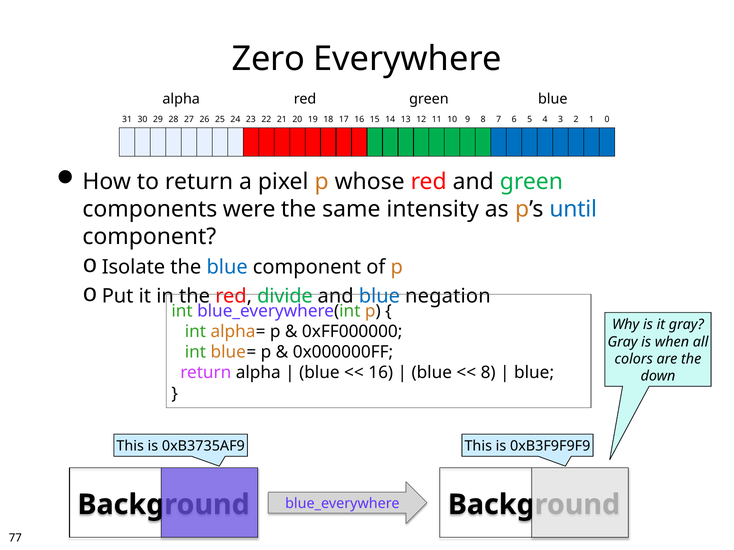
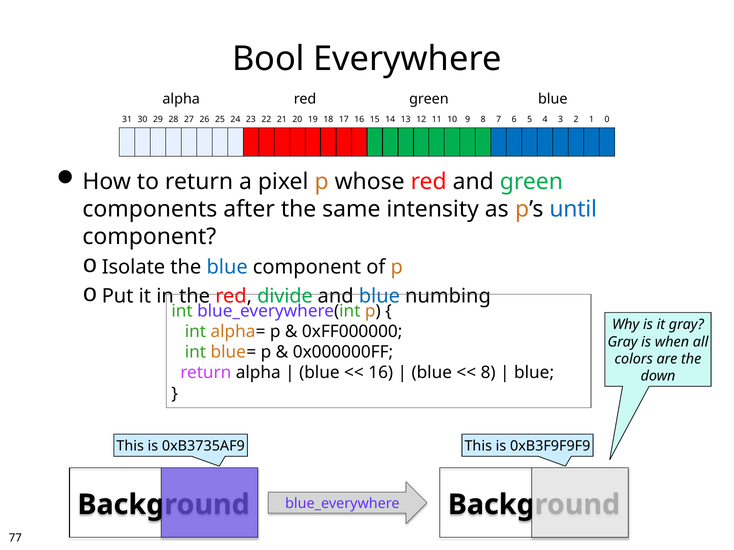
Zero: Zero -> Bool
were: were -> after
negation: negation -> numbing
